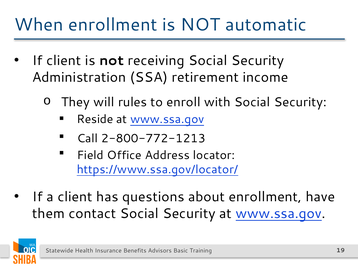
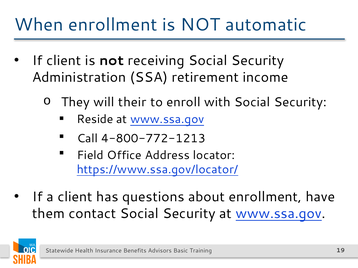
rules: rules -> their
2-800-772-1213: 2-800-772-1213 -> 4-800-772-1213
